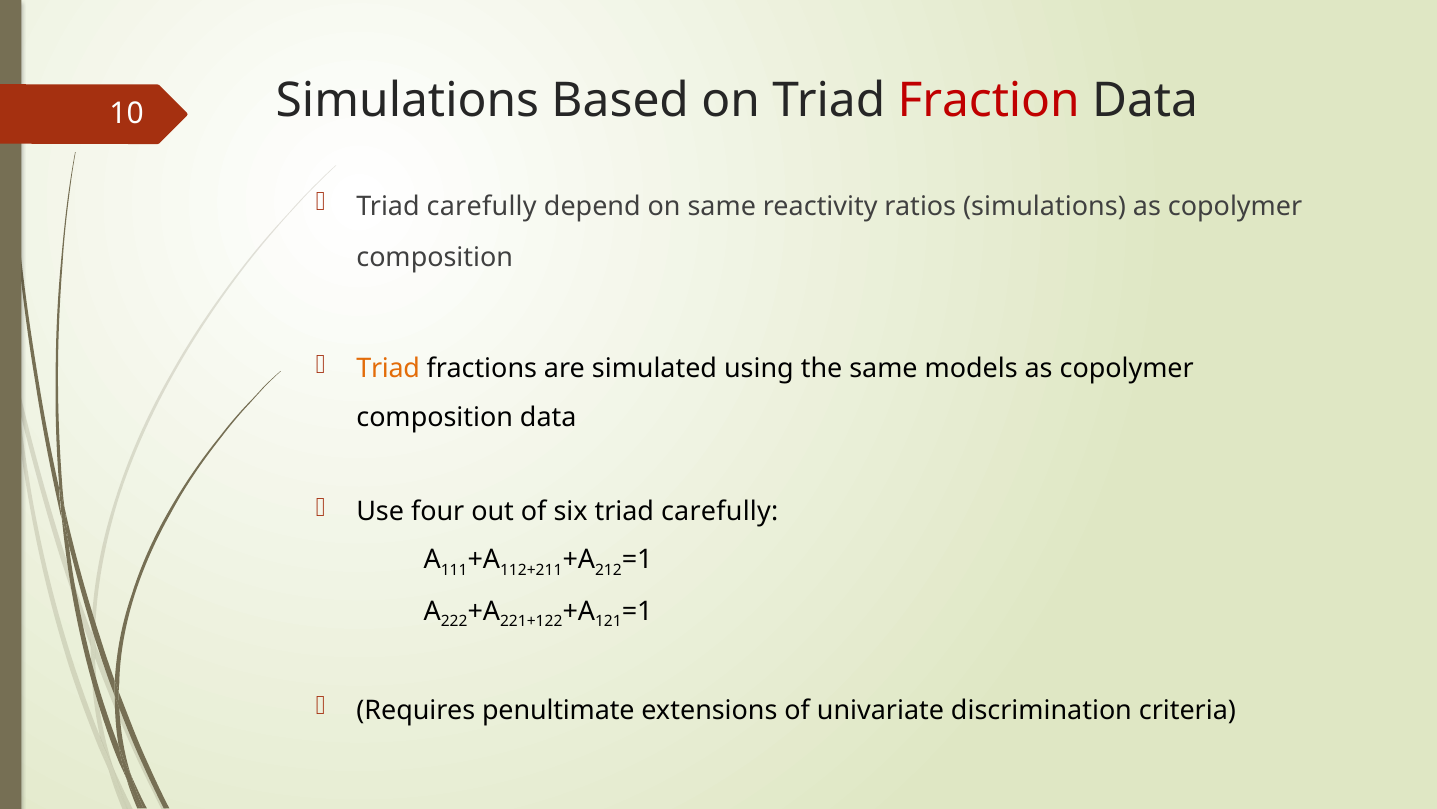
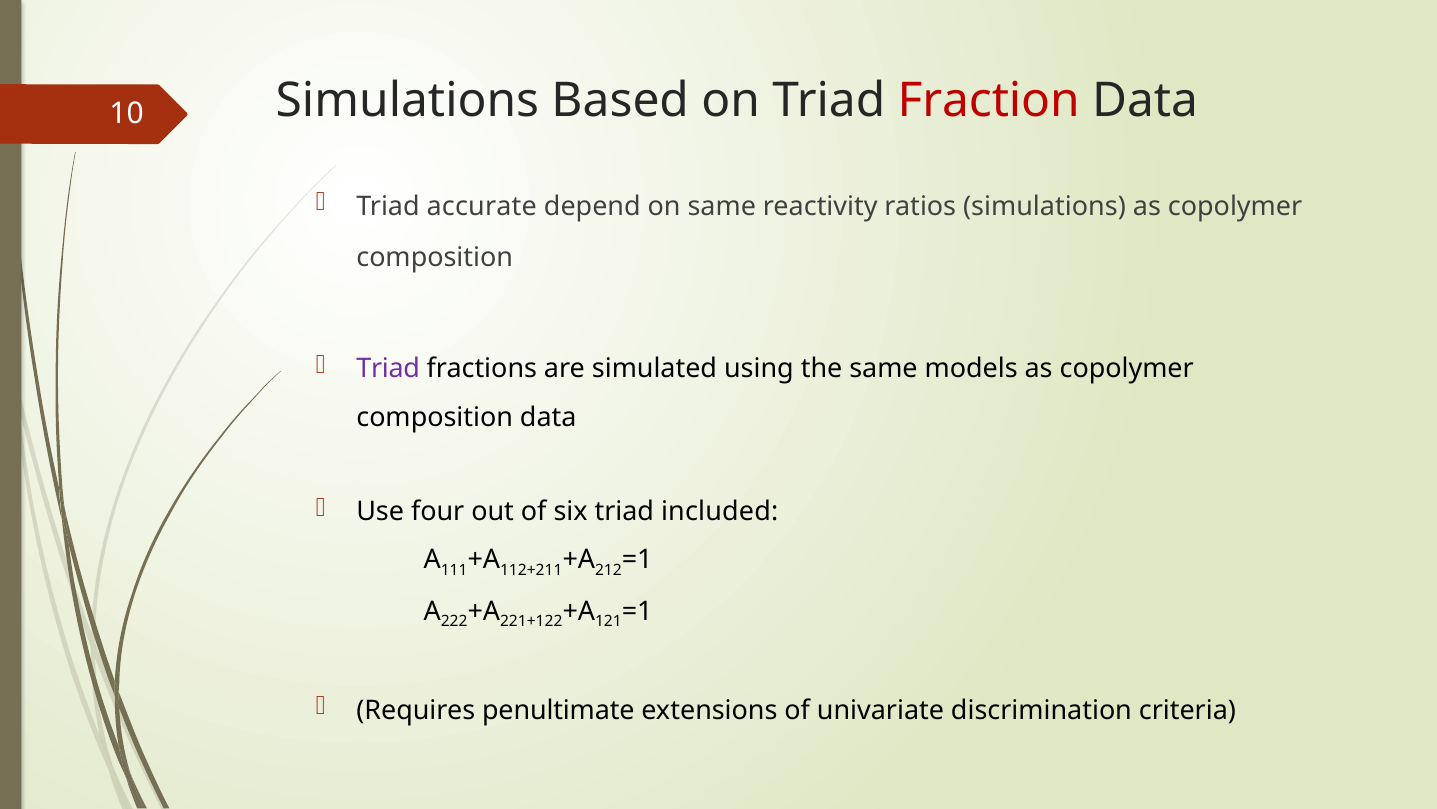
carefully at (482, 206): carefully -> accurate
Triad at (388, 368) colour: orange -> purple
six triad carefully: carefully -> included
